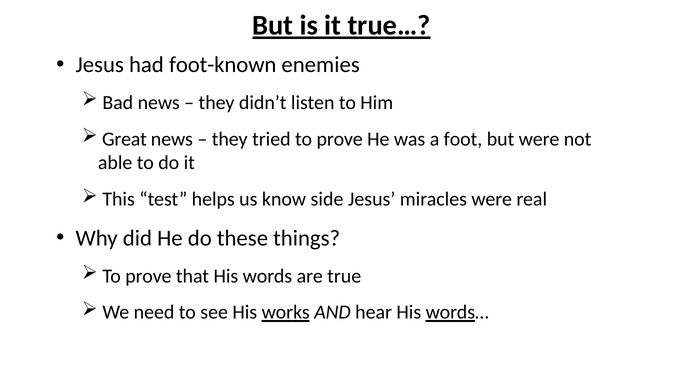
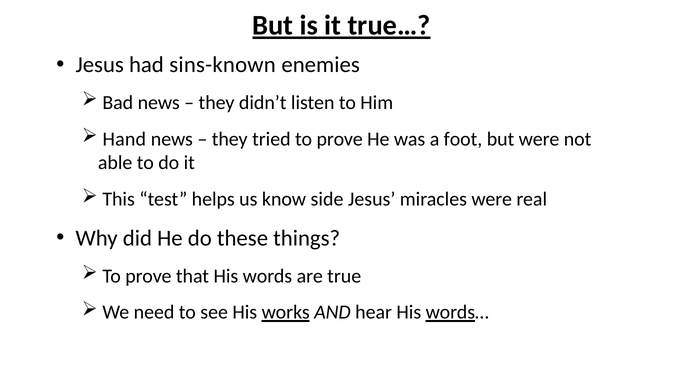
foot-known: foot-known -> sins-known
Great: Great -> Hand
